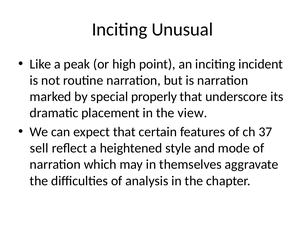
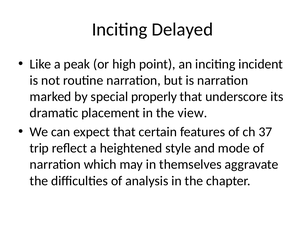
Unusual: Unusual -> Delayed
sell: sell -> trip
